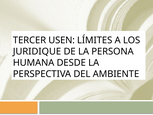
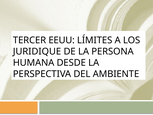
USEN: USEN -> EEUU
